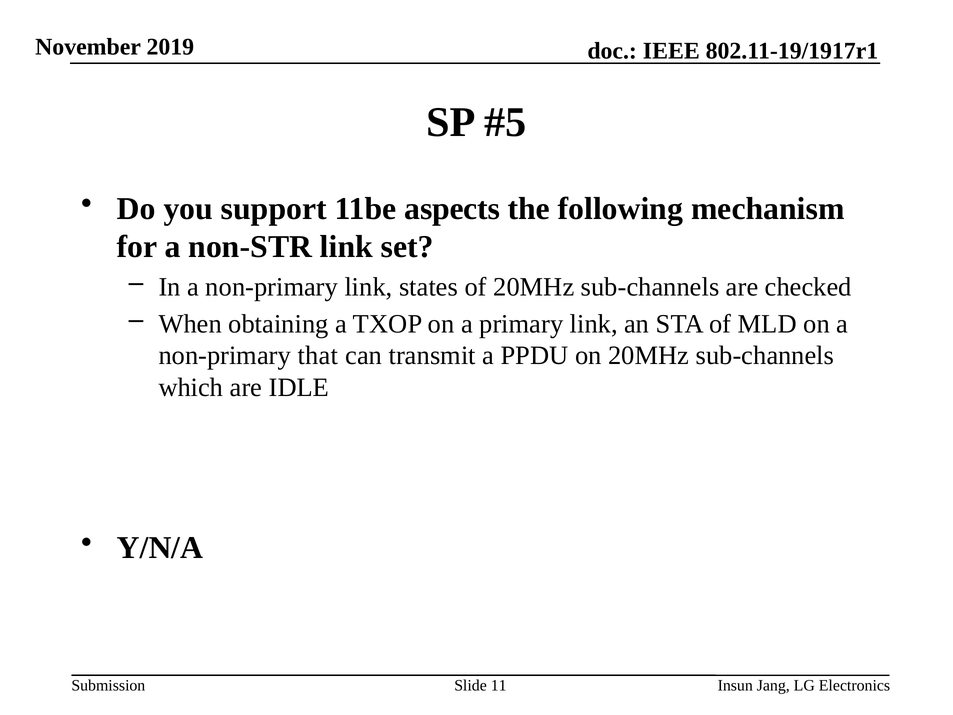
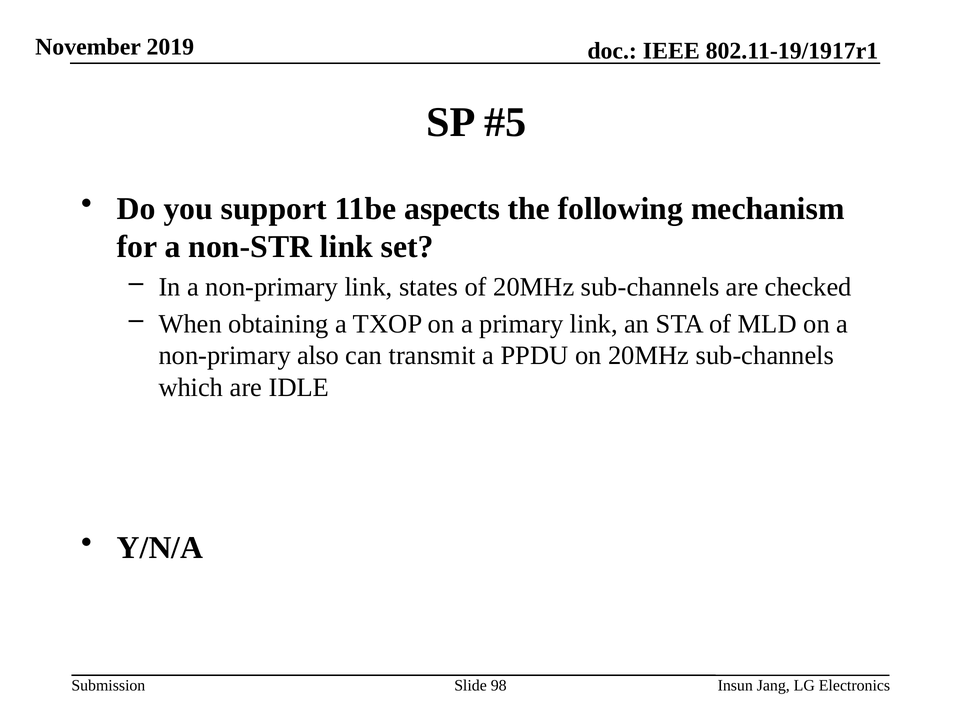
that: that -> also
11: 11 -> 98
